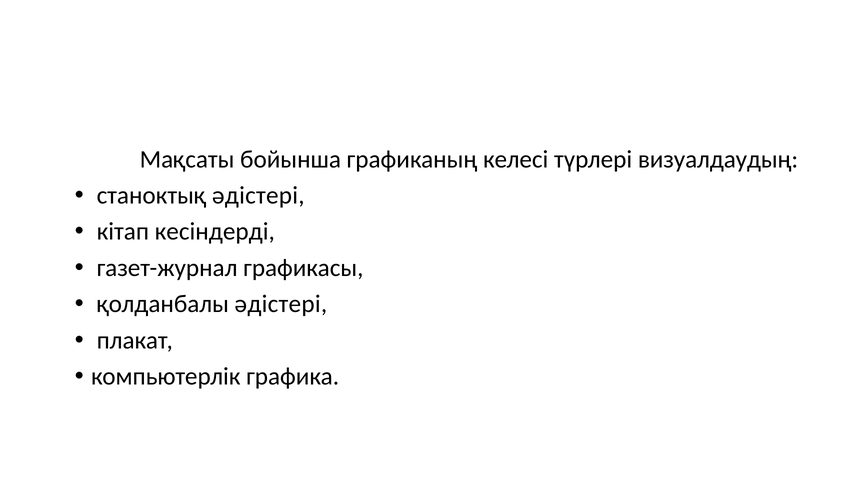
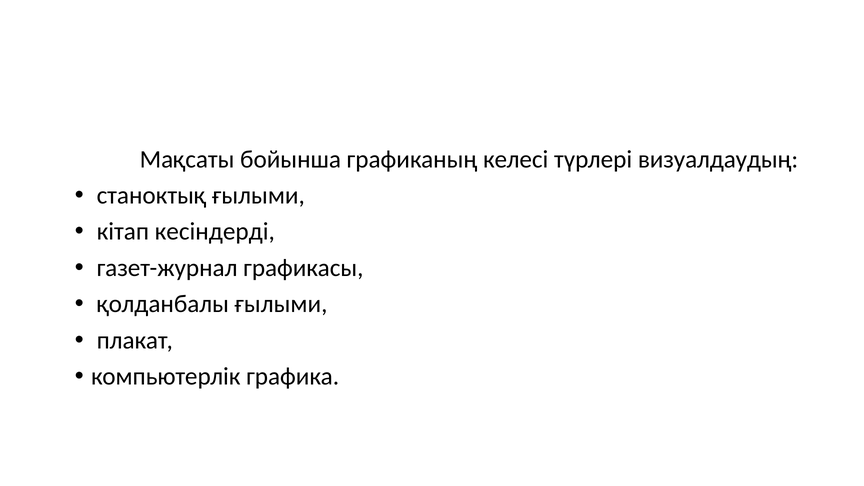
станоктық әдістері: әдістері -> ғылыми
қолданбалы әдістері: әдістері -> ғылыми
